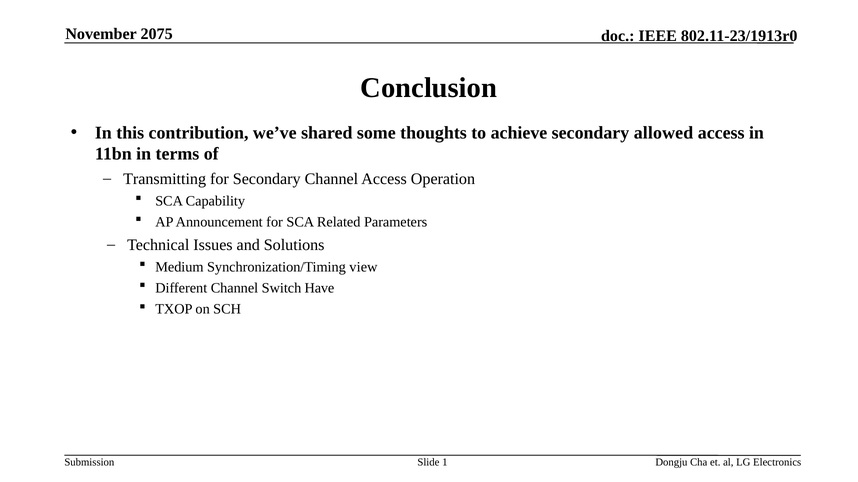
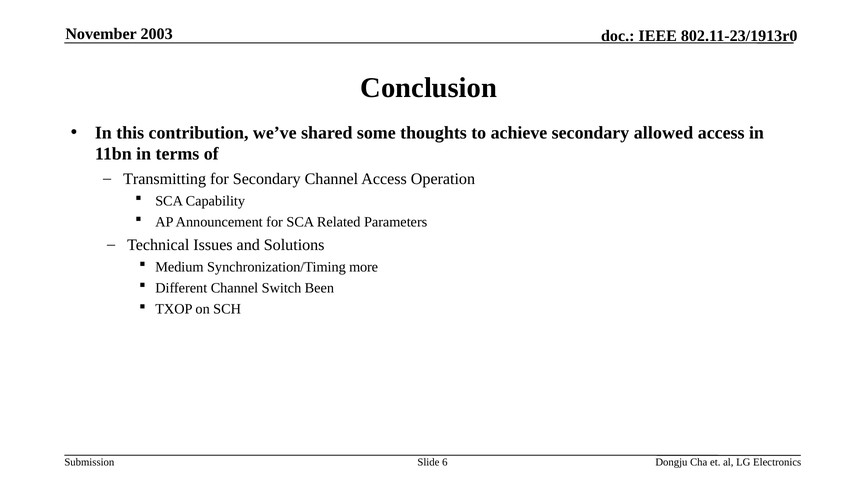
2075: 2075 -> 2003
view: view -> more
Have: Have -> Been
1: 1 -> 6
